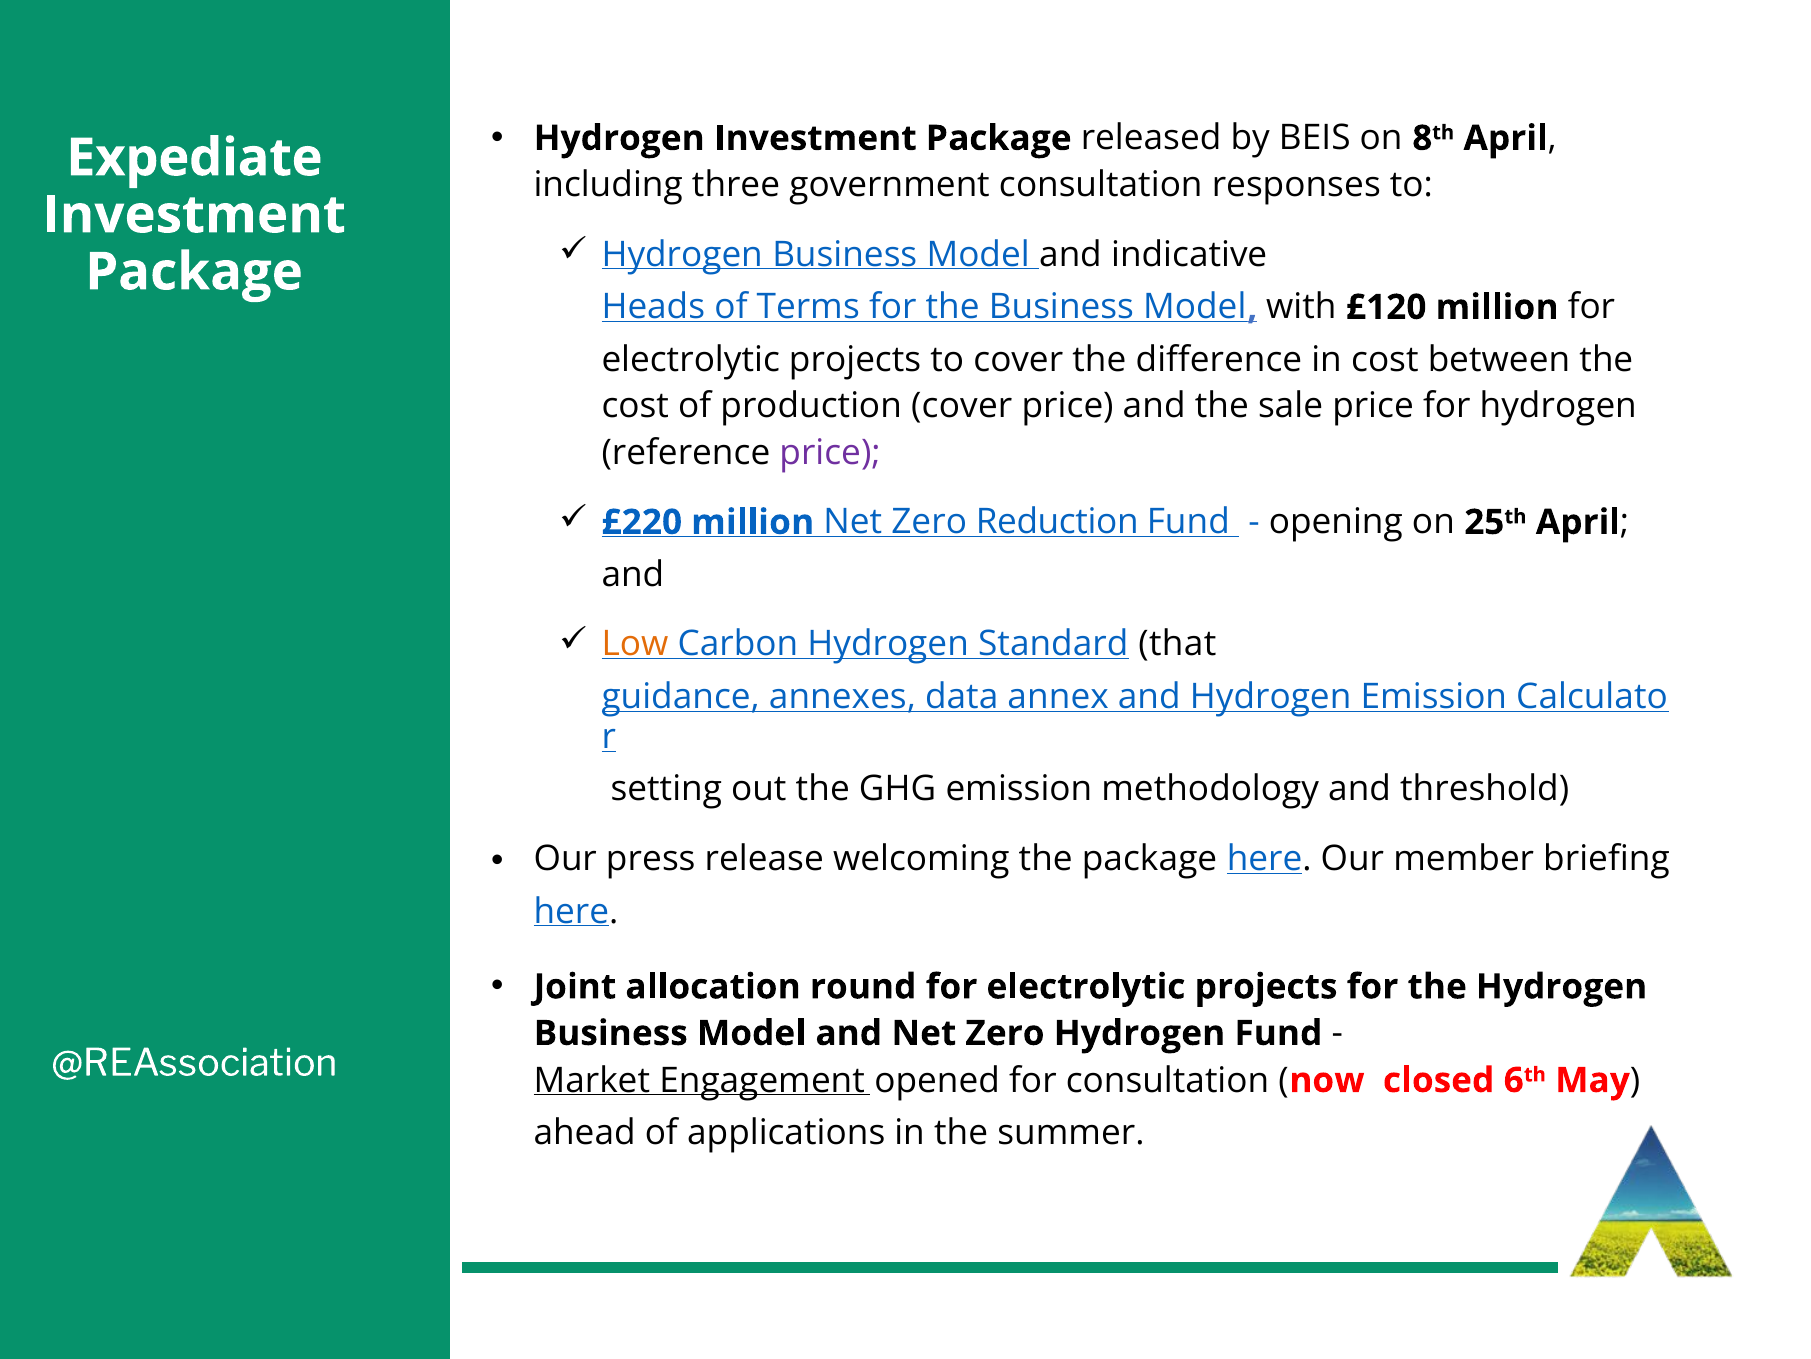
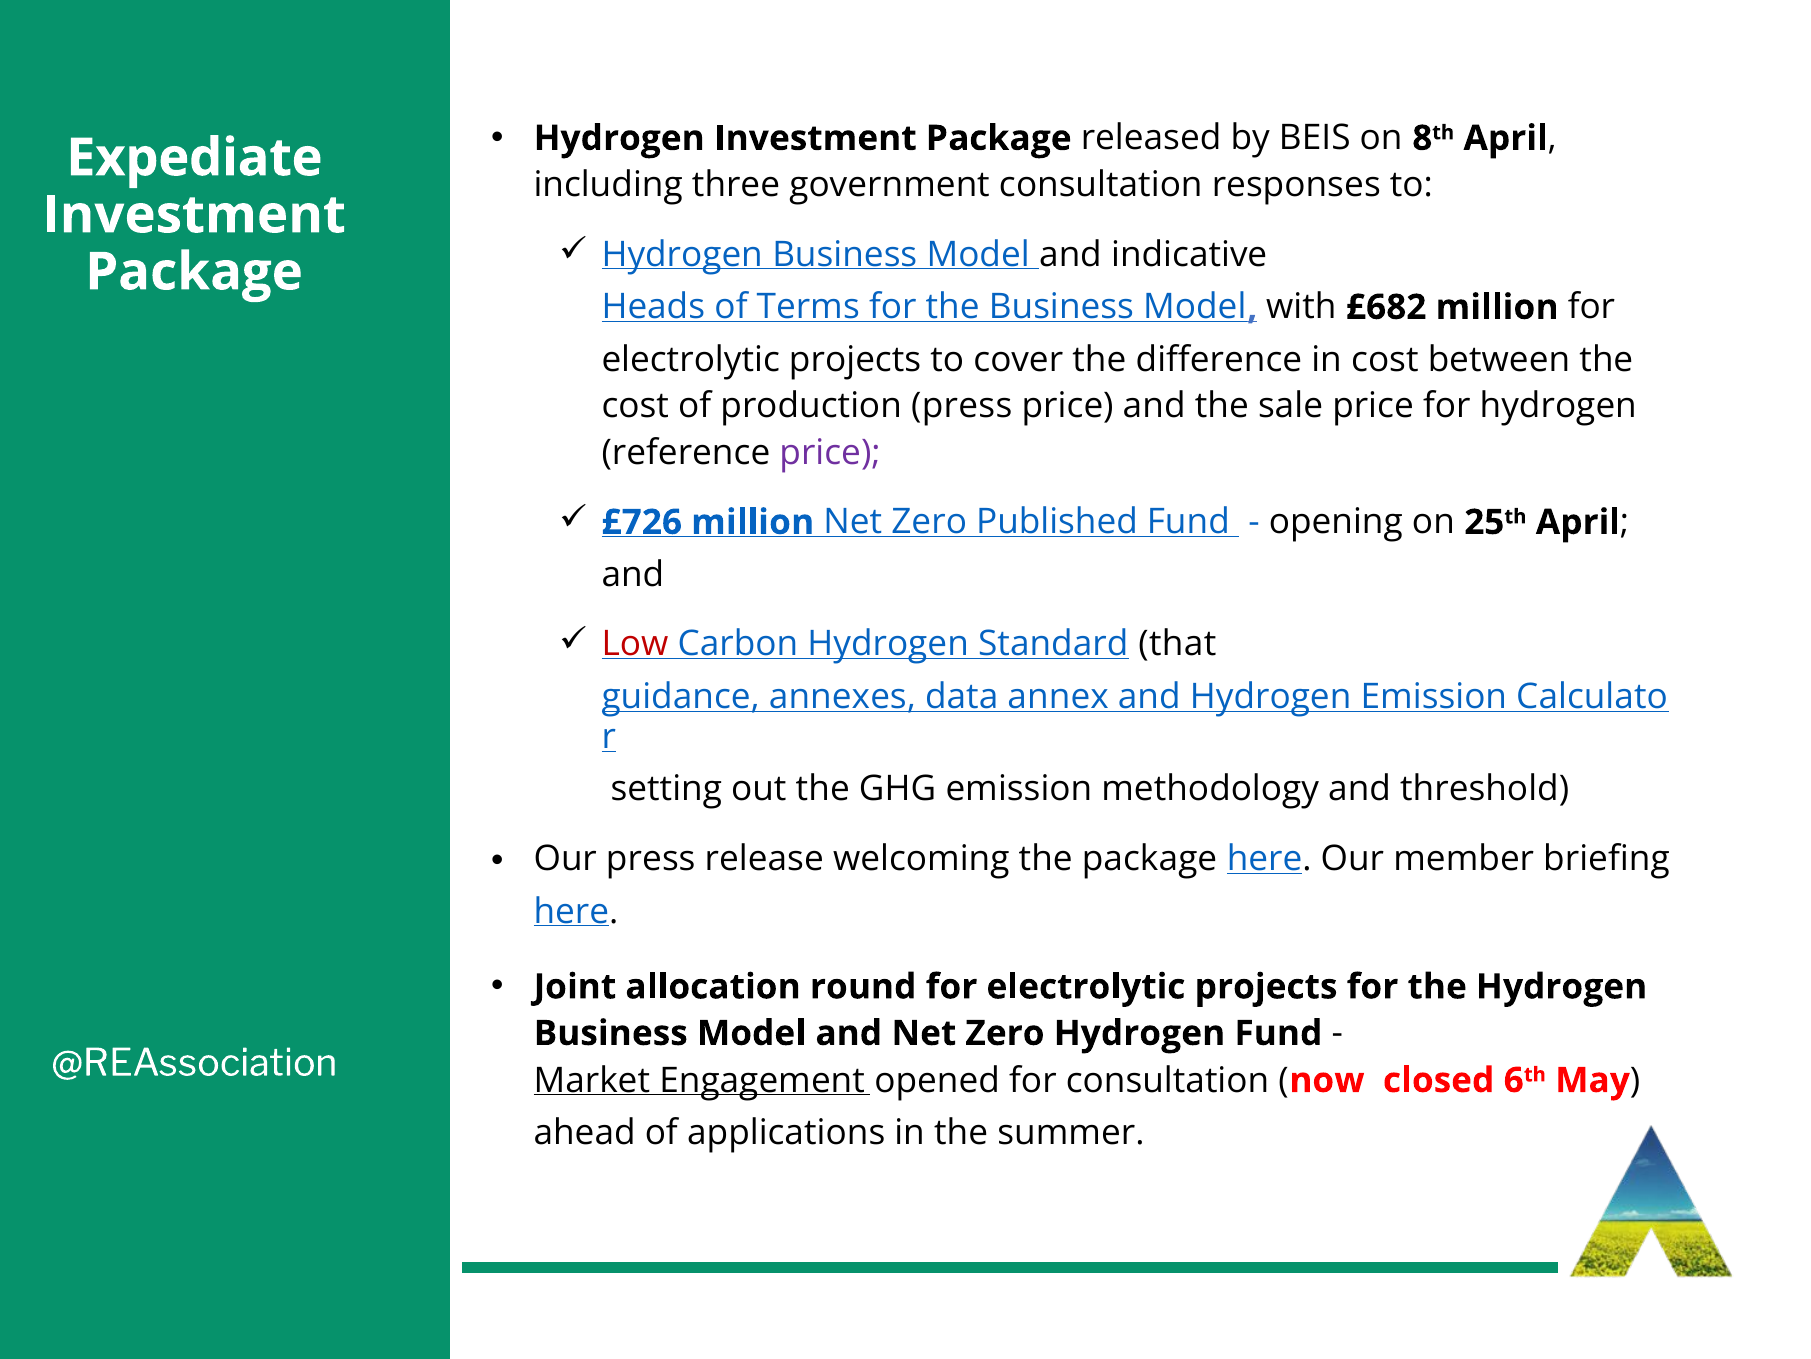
£120: £120 -> £682
production cover: cover -> press
£220: £220 -> £726
Reduction: Reduction -> Published
Low colour: orange -> red
